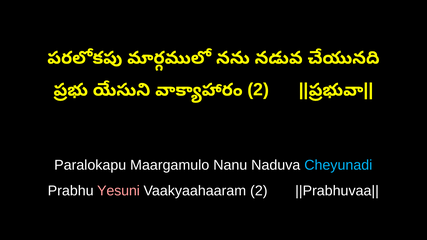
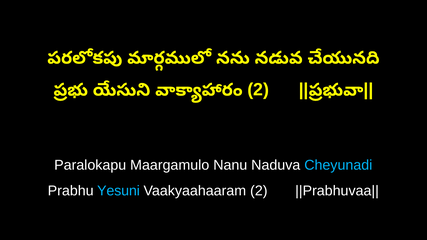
Yesuni colour: pink -> light blue
